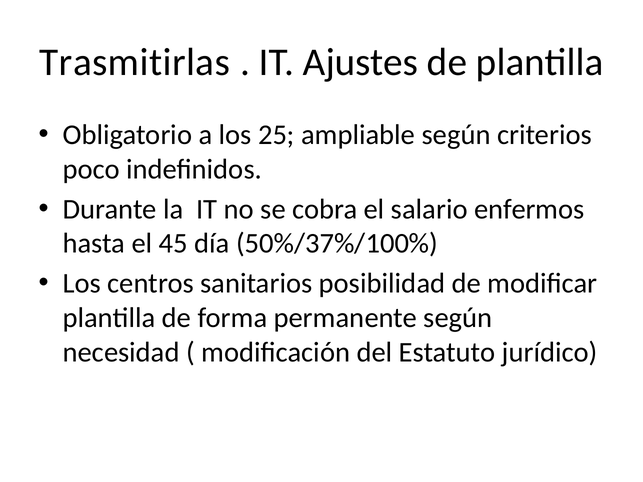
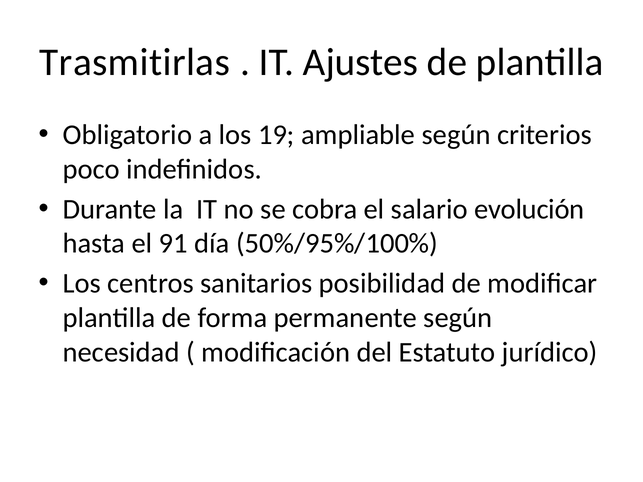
25: 25 -> 19
enfermos: enfermos -> evolución
45: 45 -> 91
50%/37%/100%: 50%/37%/100% -> 50%/95%/100%
